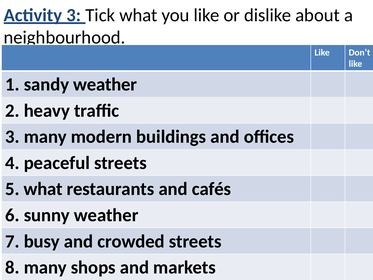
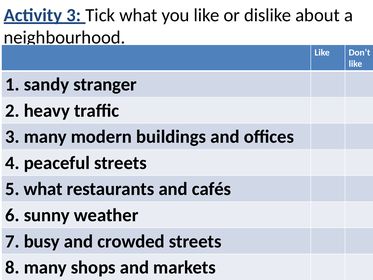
sandy weather: weather -> stranger
